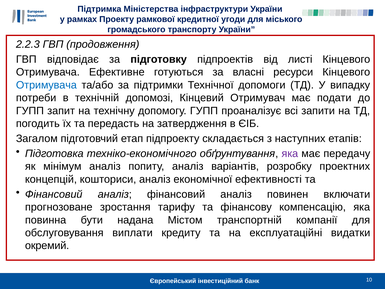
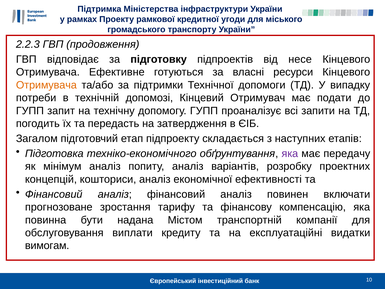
листі: листі -> несе
Отримувача at (46, 85) colour: blue -> orange
окремий: окремий -> вимогам
